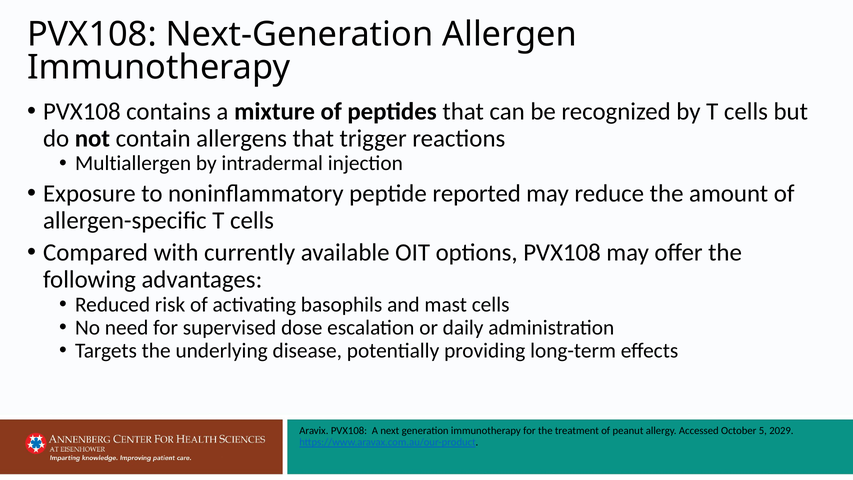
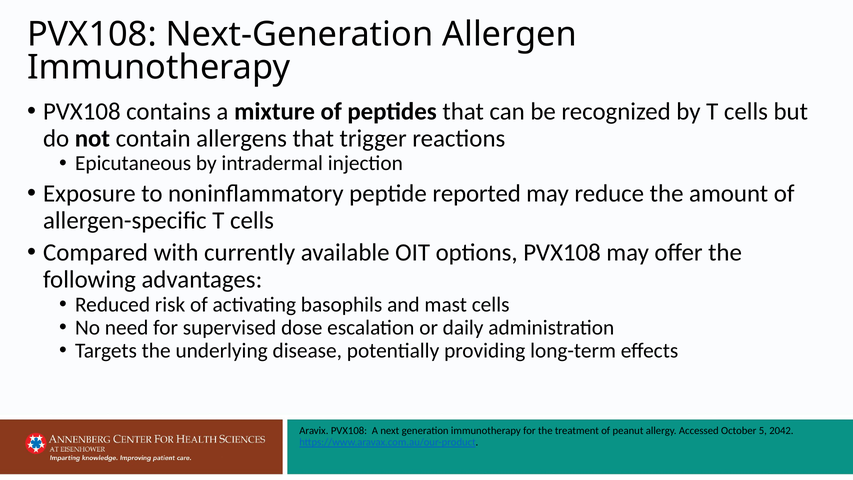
Multiallergen: Multiallergen -> Epicutaneous
2029: 2029 -> 2042
